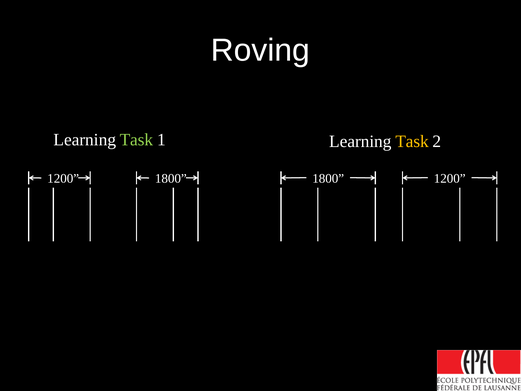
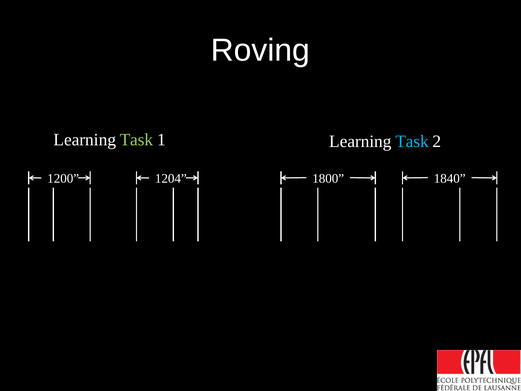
Task at (412, 141) colour: yellow -> light blue
1800 at (171, 178): 1800 -> 1204
1200 1800 1200: 1200 -> 1840
